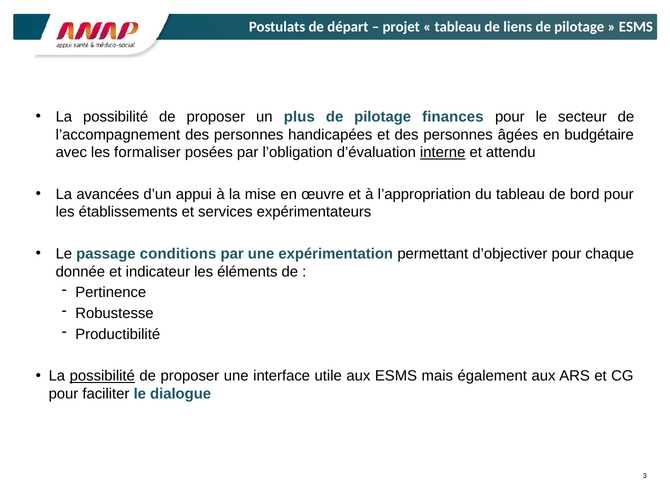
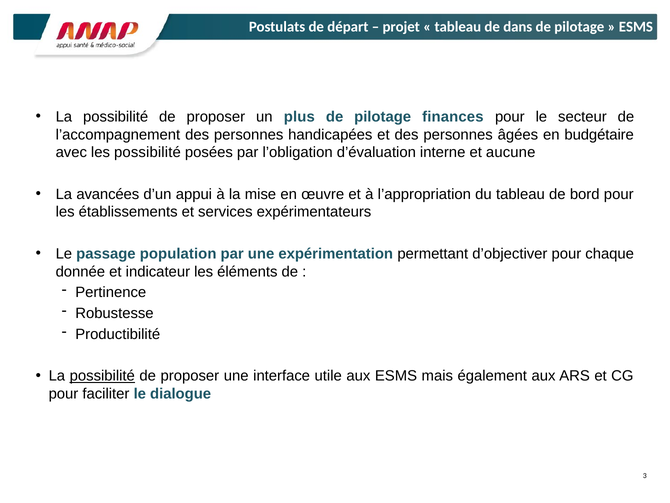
liens: liens -> dans
les formaliser: formaliser -> possibilité
interne underline: present -> none
attendu: attendu -> aucune
conditions: conditions -> population
